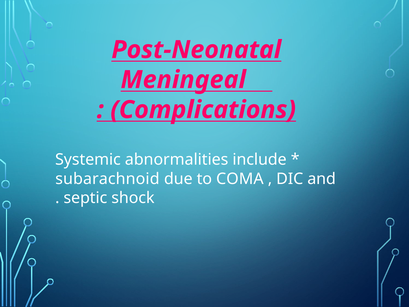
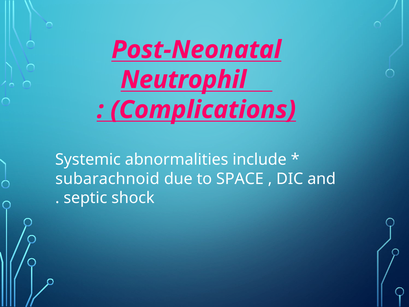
Meningeal: Meningeal -> Neutrophil
COMA: COMA -> SPACE
